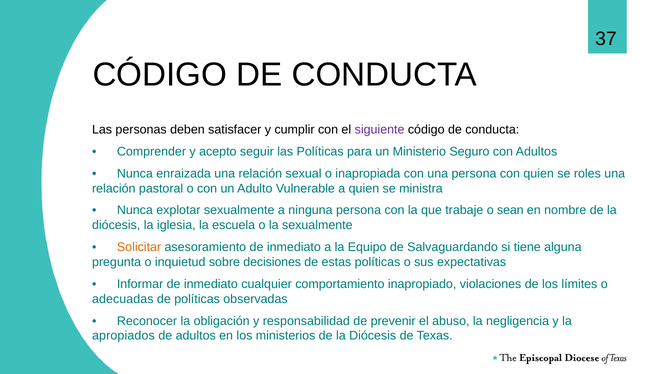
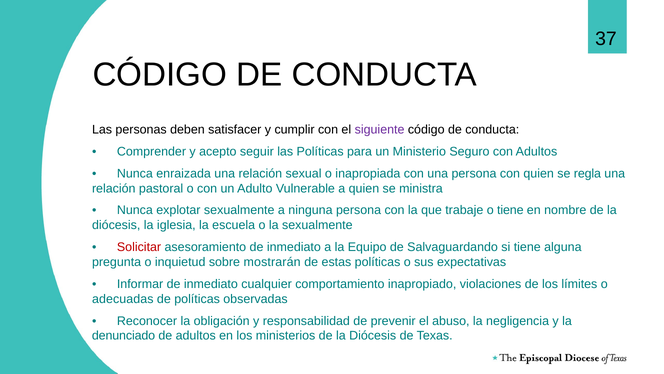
roles: roles -> regla
o sean: sean -> tiene
Solicitar colour: orange -> red
decisiones: decisiones -> mostrarán
apropiados: apropiados -> denunciado
